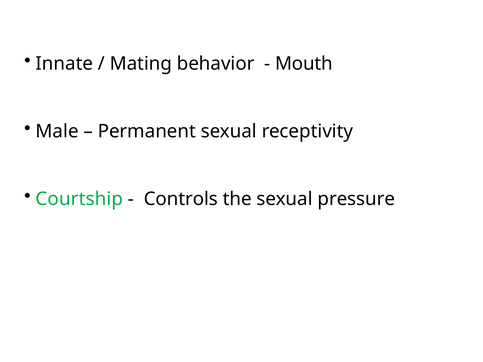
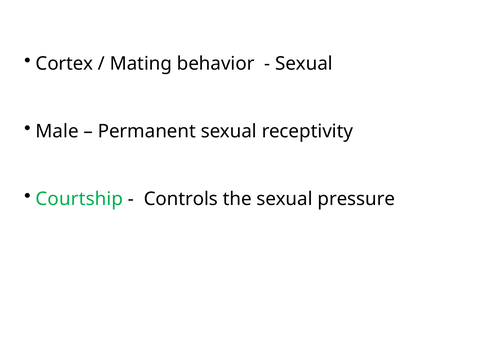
Innate: Innate -> Cortex
Mouth at (304, 64): Mouth -> Sexual
